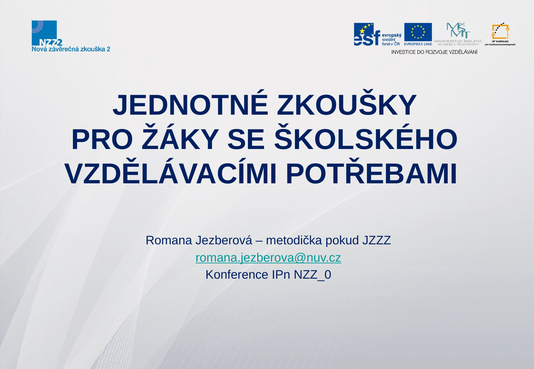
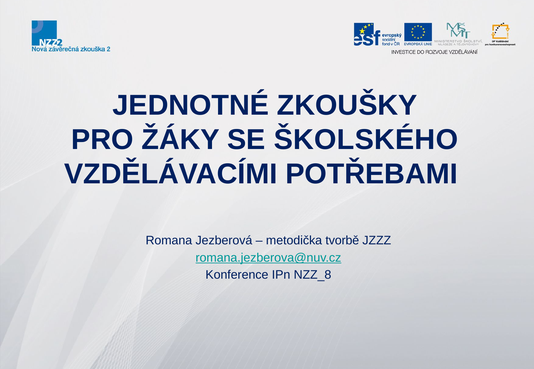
pokud: pokud -> tvorbě
NZZ_0: NZZ_0 -> NZZ_8
